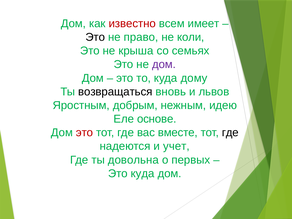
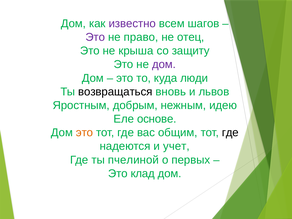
известно colour: red -> purple
имеет: имеет -> шагов
Это at (95, 37) colour: black -> purple
коли: коли -> отец
семьях: семьях -> защиту
дому: дому -> люди
это at (85, 133) colour: red -> orange
вместе: вместе -> общим
довольна: довольна -> пчелиной
Это куда: куда -> клад
